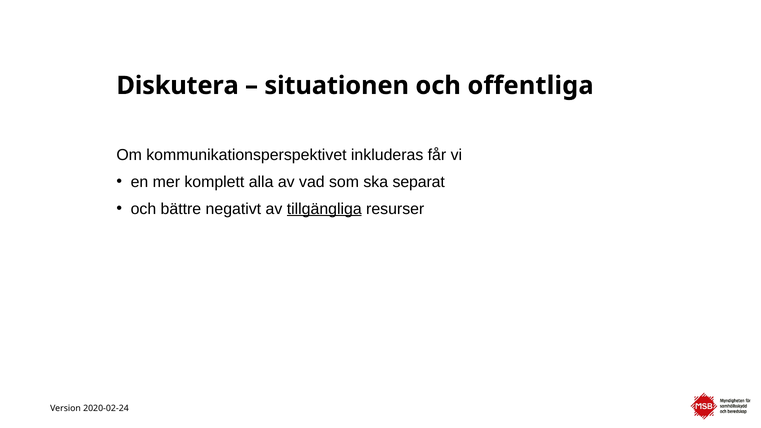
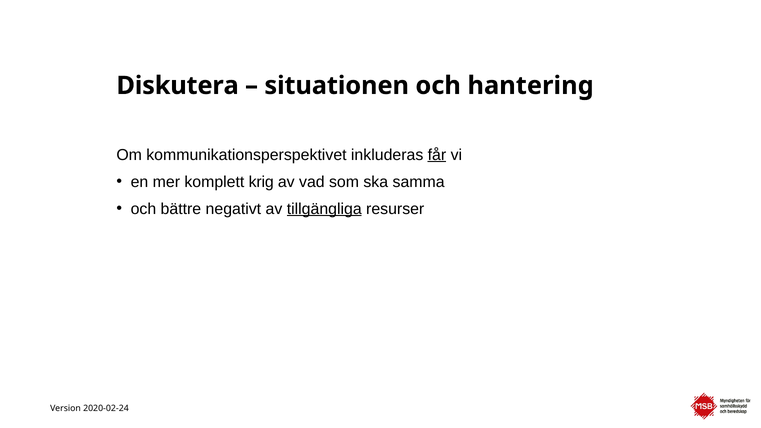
offentliga: offentliga -> hantering
får underline: none -> present
alla: alla -> krig
separat: separat -> samma
